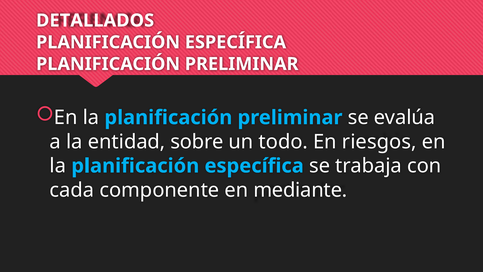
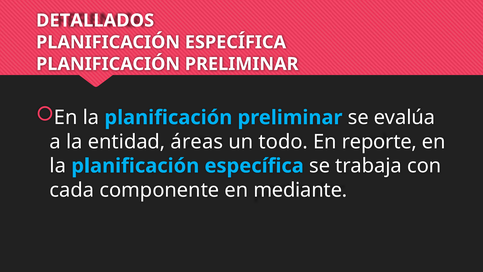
sobre: sobre -> áreas
riesgos: riesgos -> reporte
